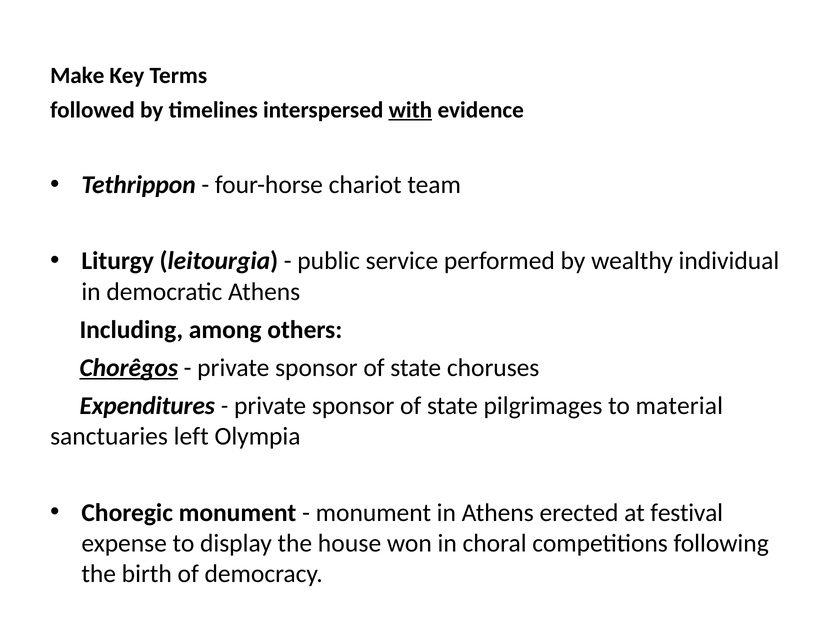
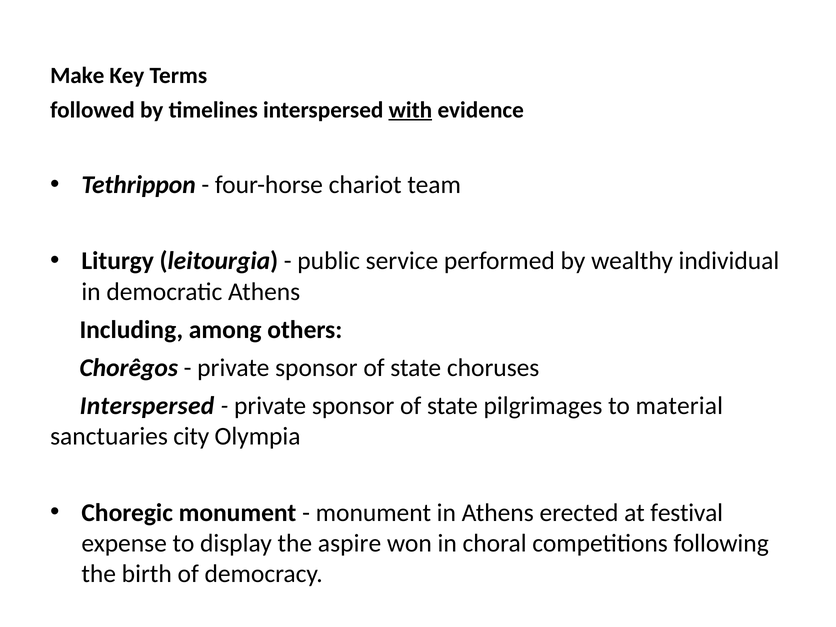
Chorêgos underline: present -> none
Expenditures at (147, 406): Expenditures -> Interspersed
left: left -> city
house: house -> aspire
